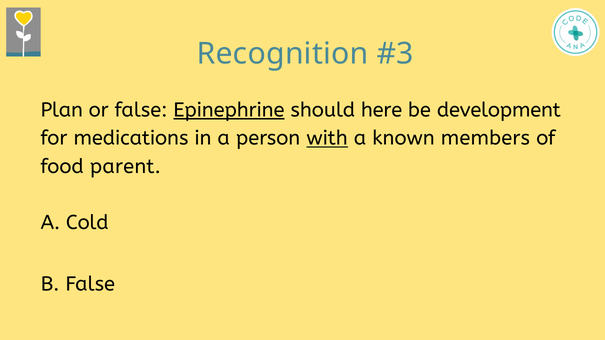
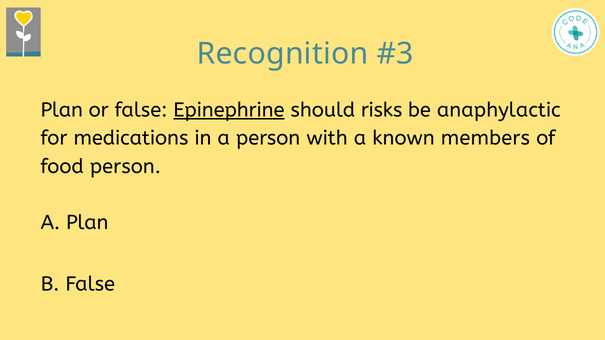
here: here -> risks
development: development -> anaphylactic
with underline: present -> none
food parent: parent -> person
A Cold: Cold -> Plan
